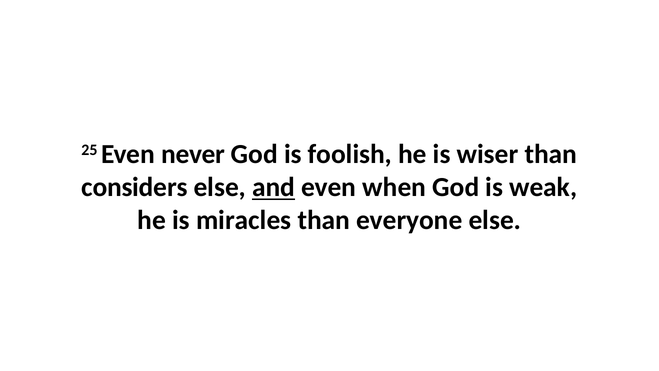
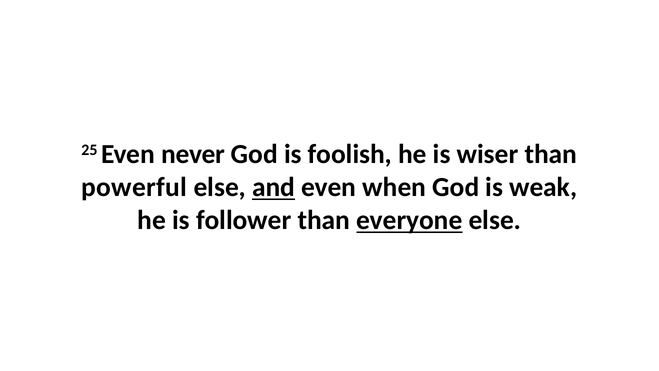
considers: considers -> powerful
miracles: miracles -> follower
everyone underline: none -> present
